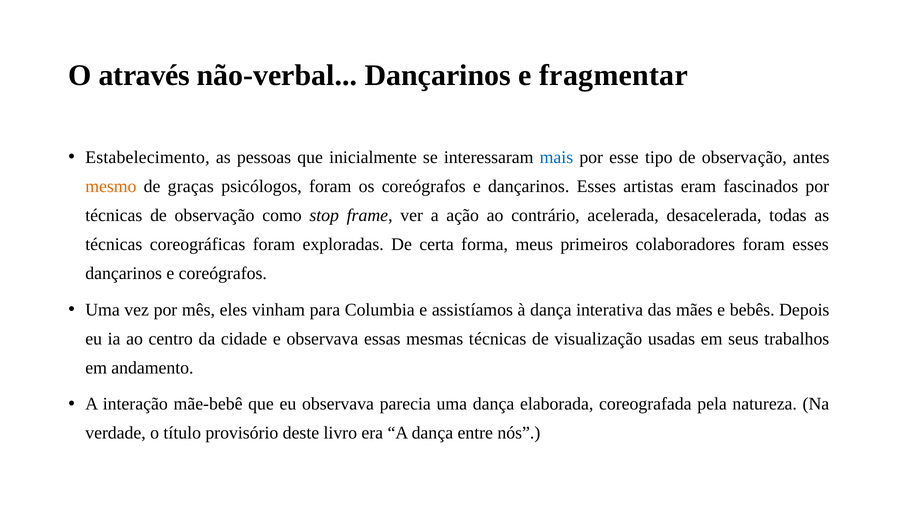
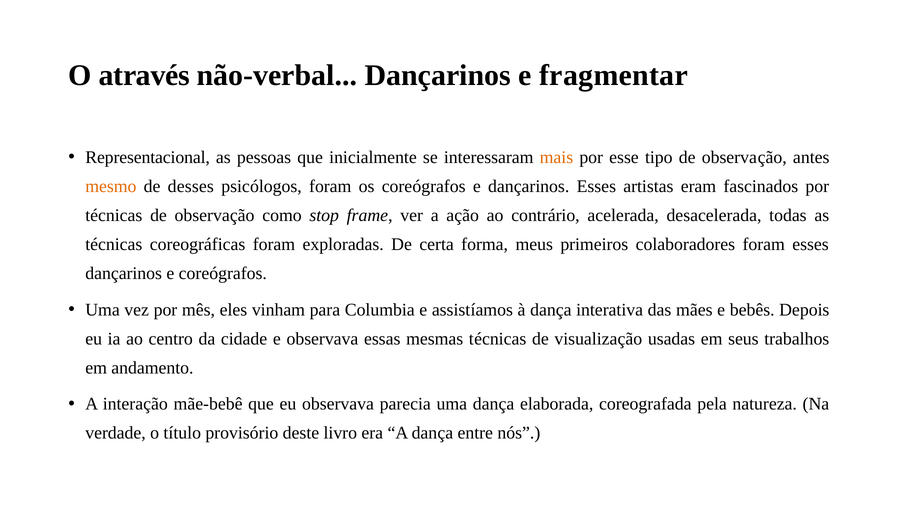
Estabelecimento: Estabelecimento -> Representacional
mais colour: blue -> orange
graças: graças -> desses
